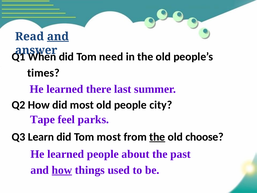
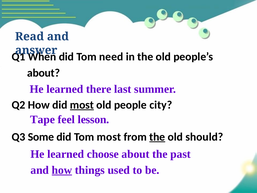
and at (58, 36) underline: present -> none
times at (43, 73): times -> about
most at (82, 105) underline: none -> present
parks: parks -> lesson
Learn: Learn -> Some
choose: choose -> should
learned people: people -> choose
